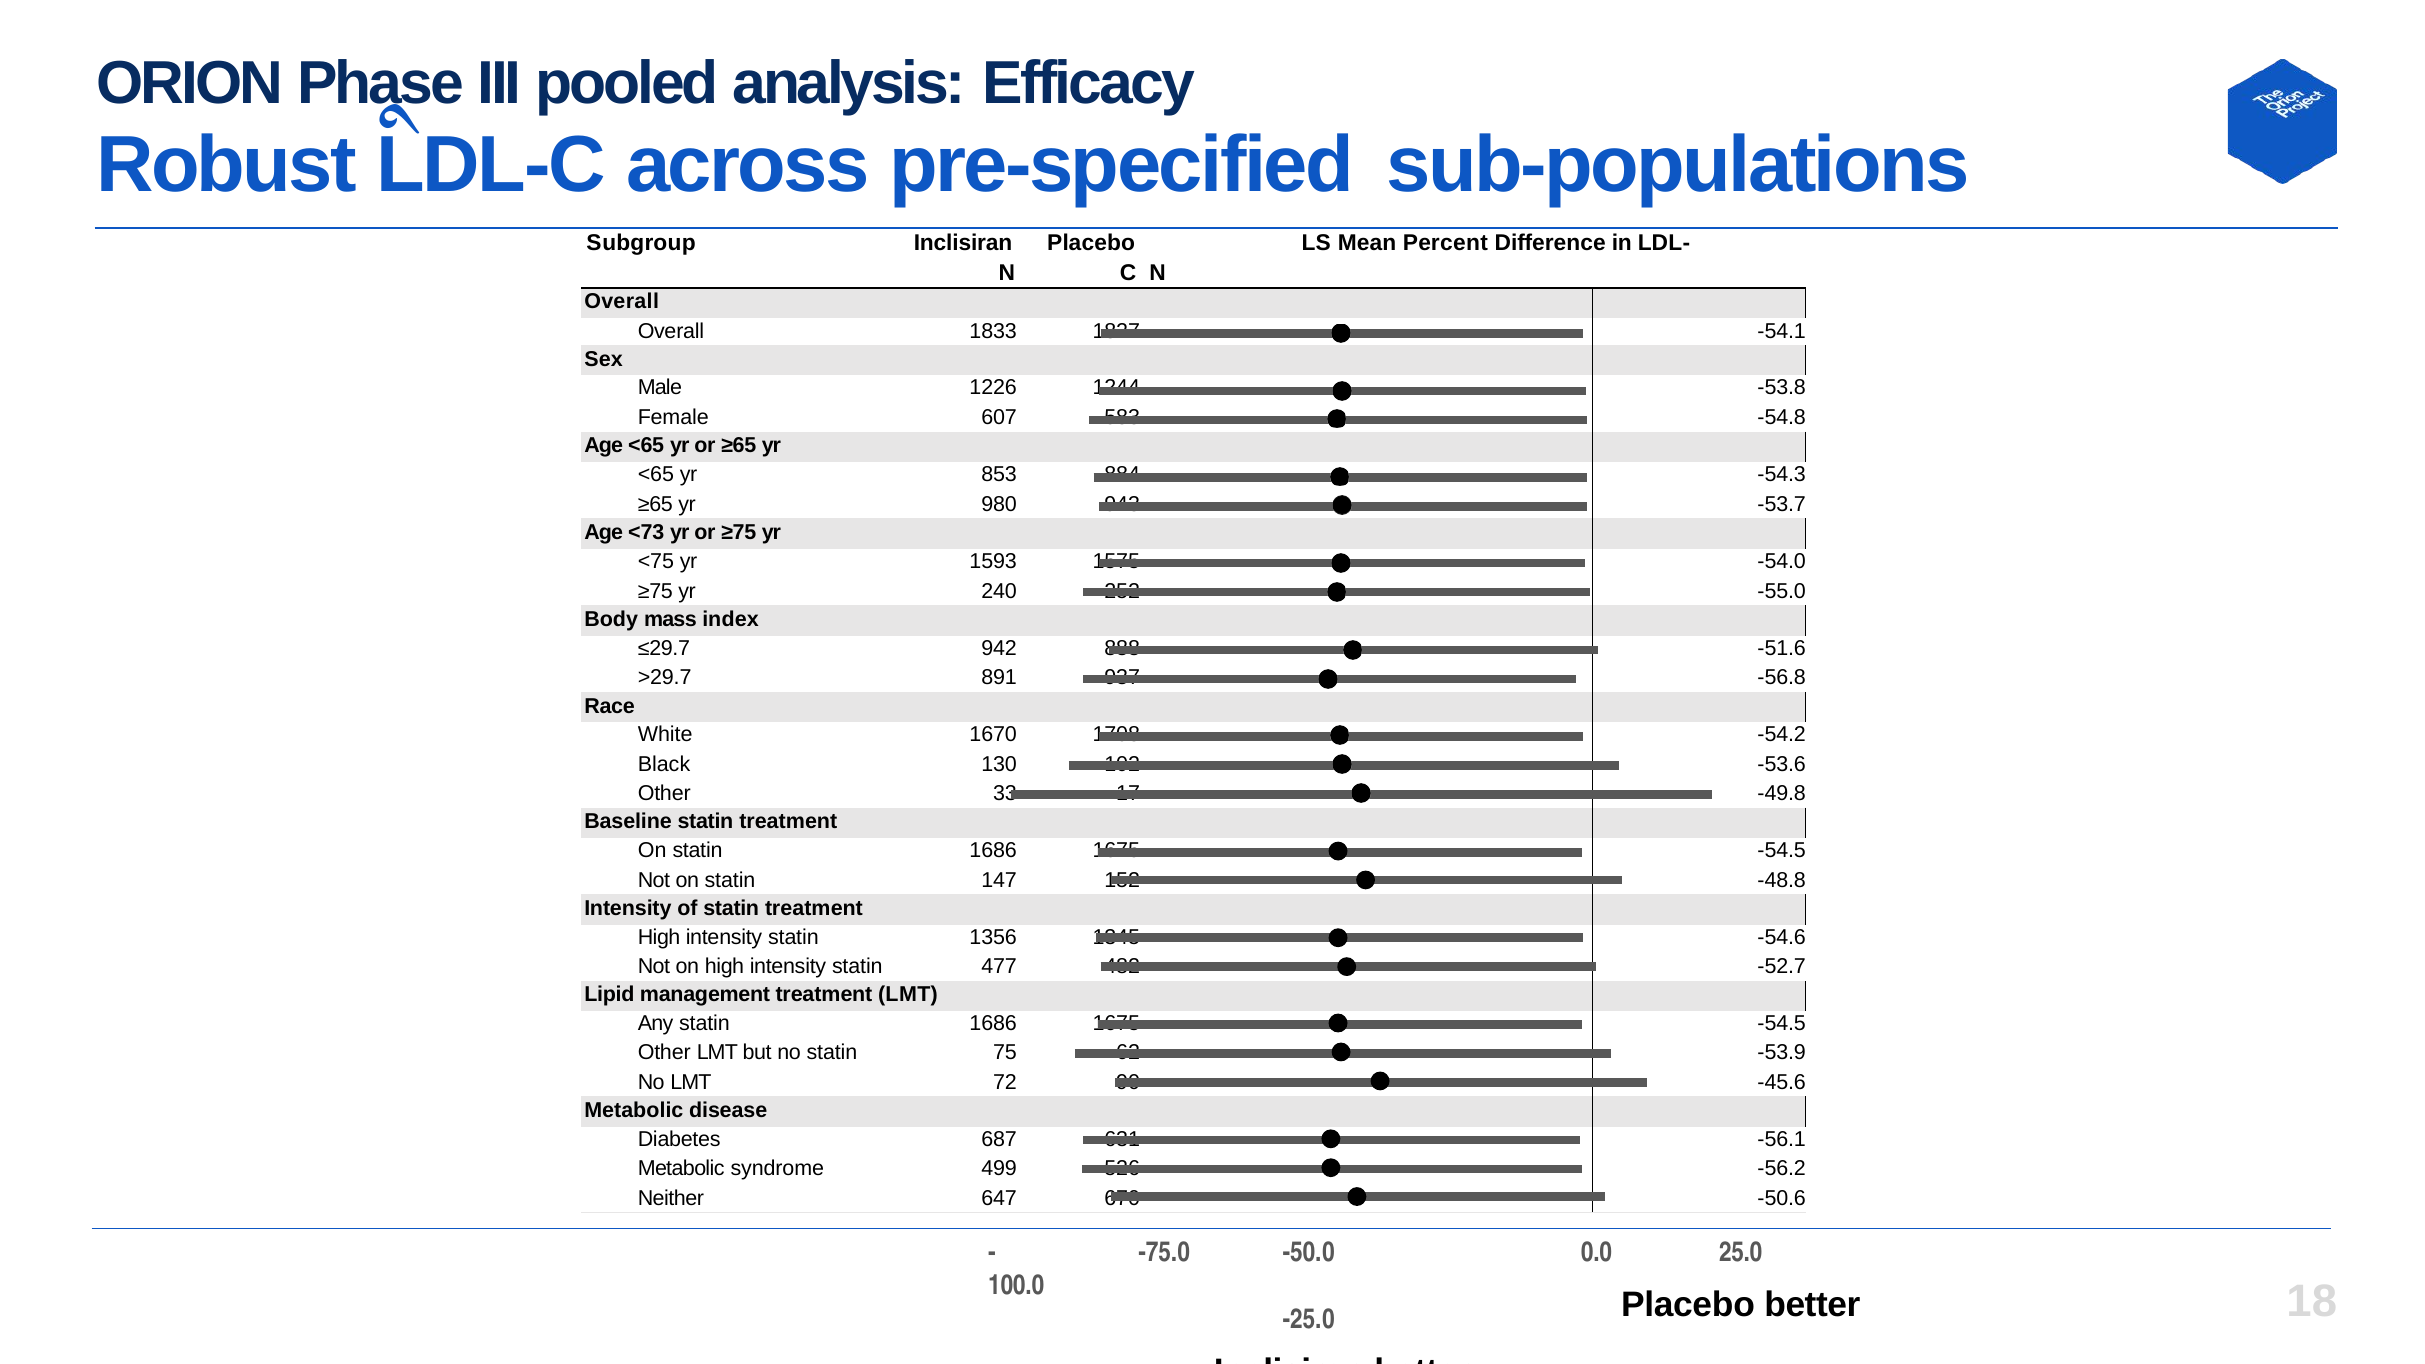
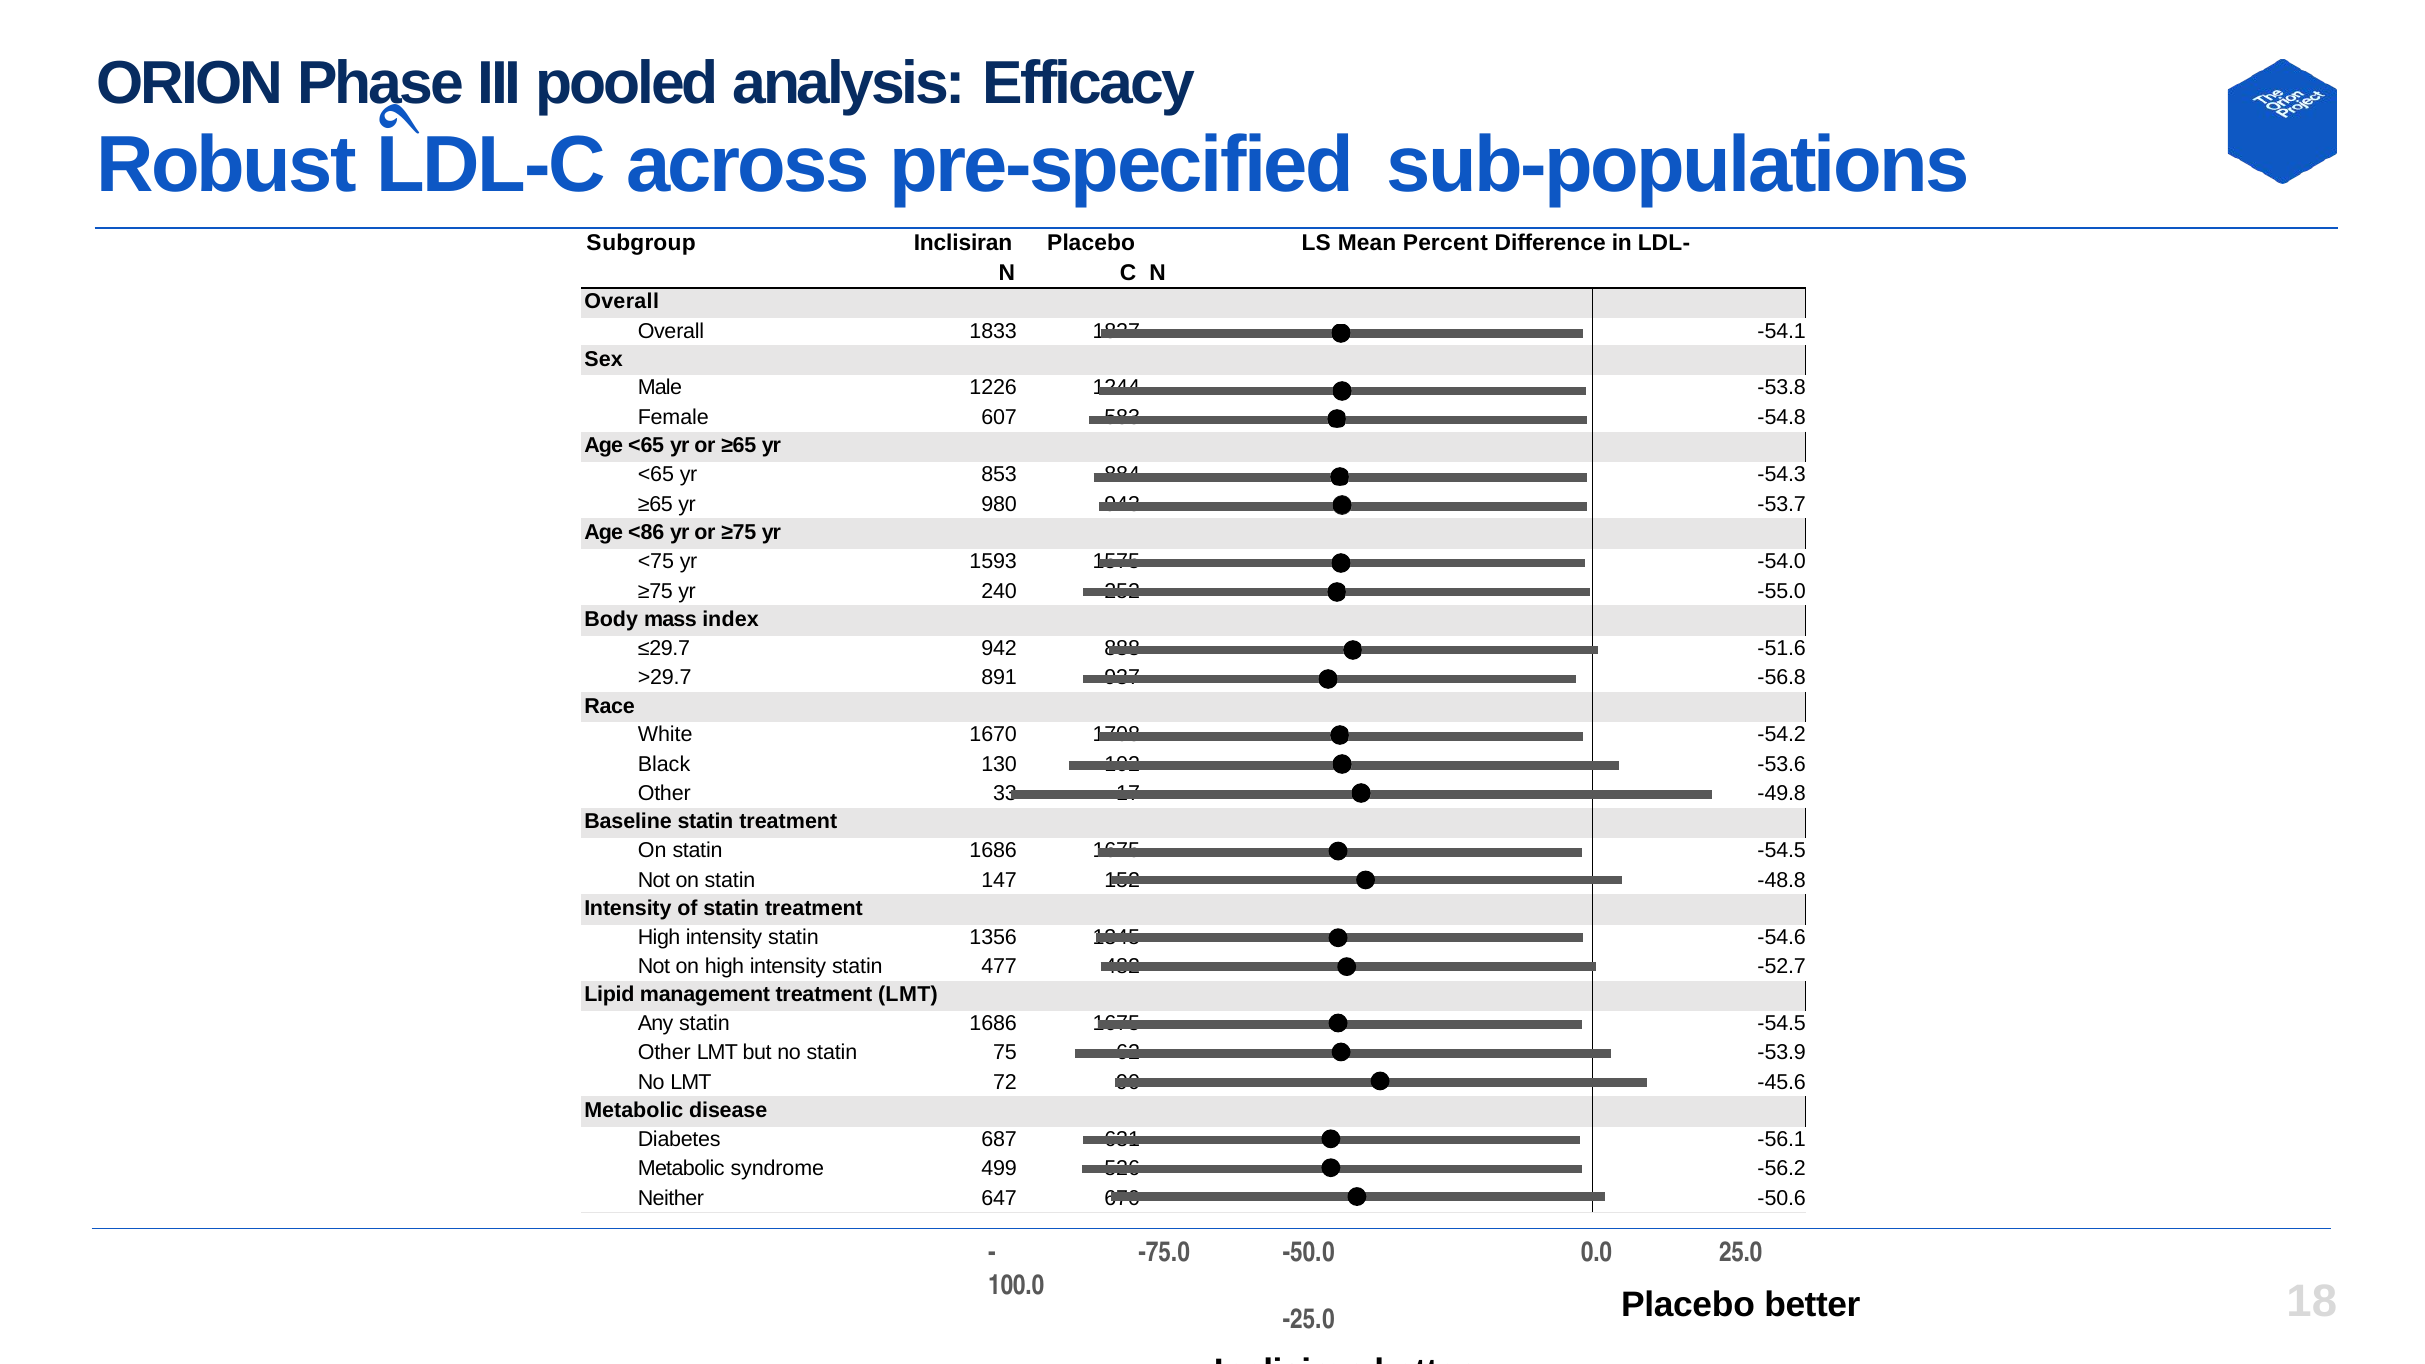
<73: <73 -> <86
